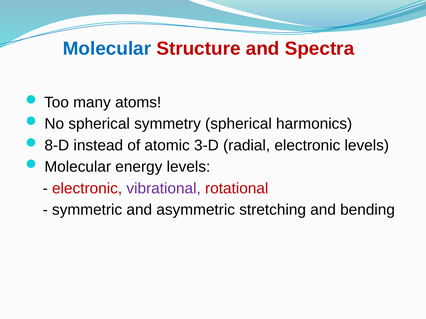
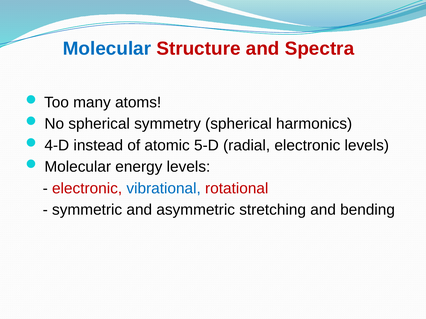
8-D: 8-D -> 4-D
3-D: 3-D -> 5-D
vibrational colour: purple -> blue
